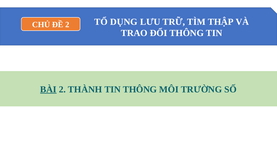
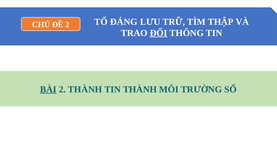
DỤNG: DỤNG -> ĐÁNG
ĐỔI underline: none -> present
TIN THÔNG: THÔNG -> THÀNH
